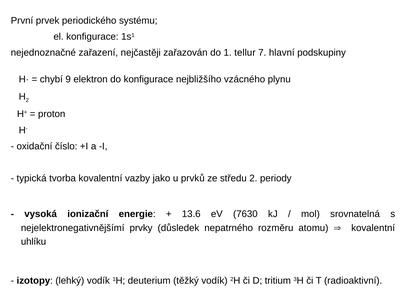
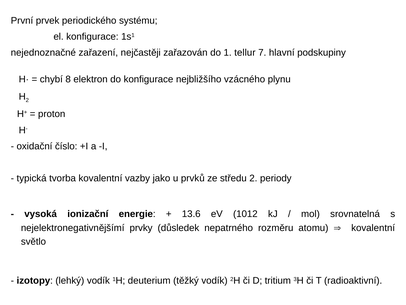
9: 9 -> 8
7630: 7630 -> 1012
uhlíku: uhlíku -> světlo
